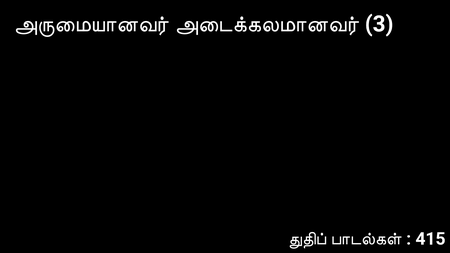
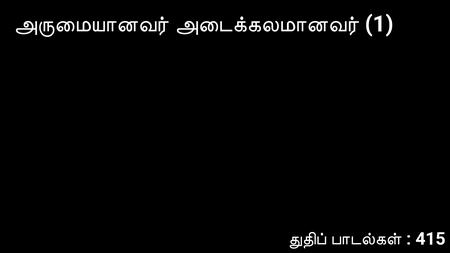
3: 3 -> 1
